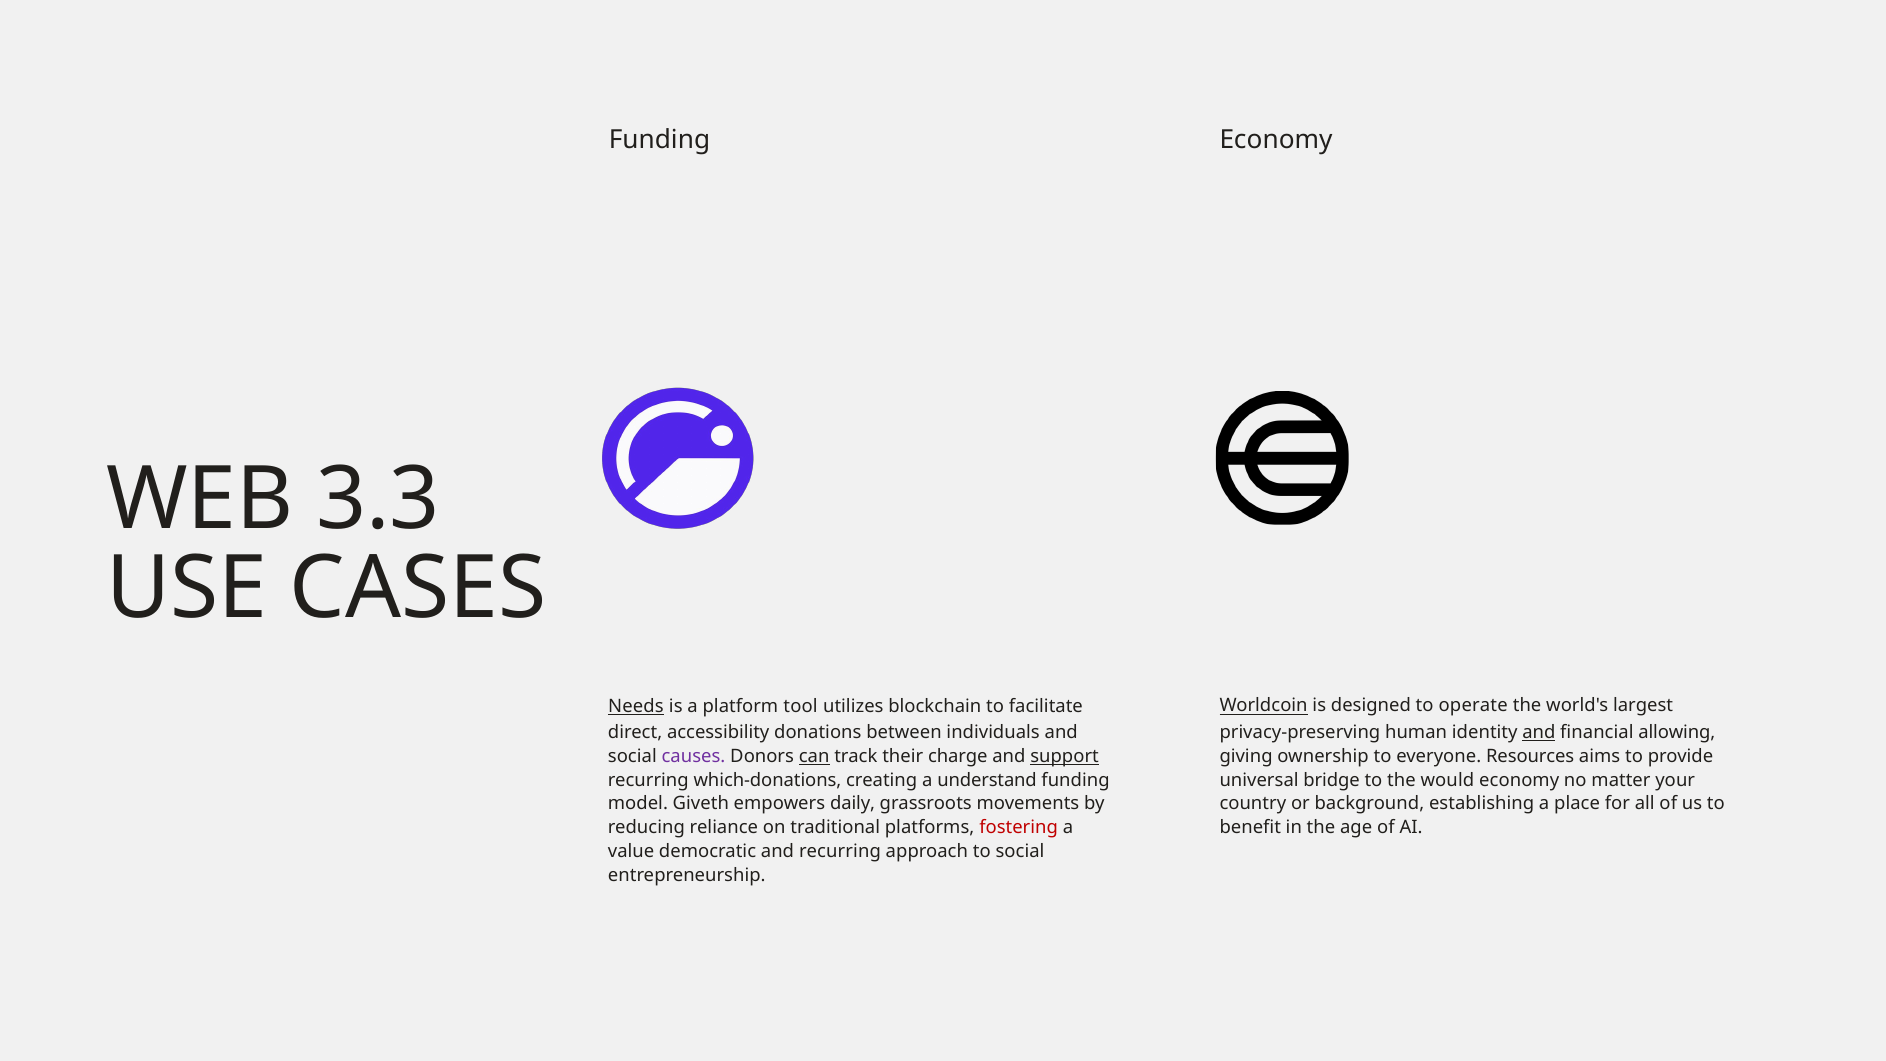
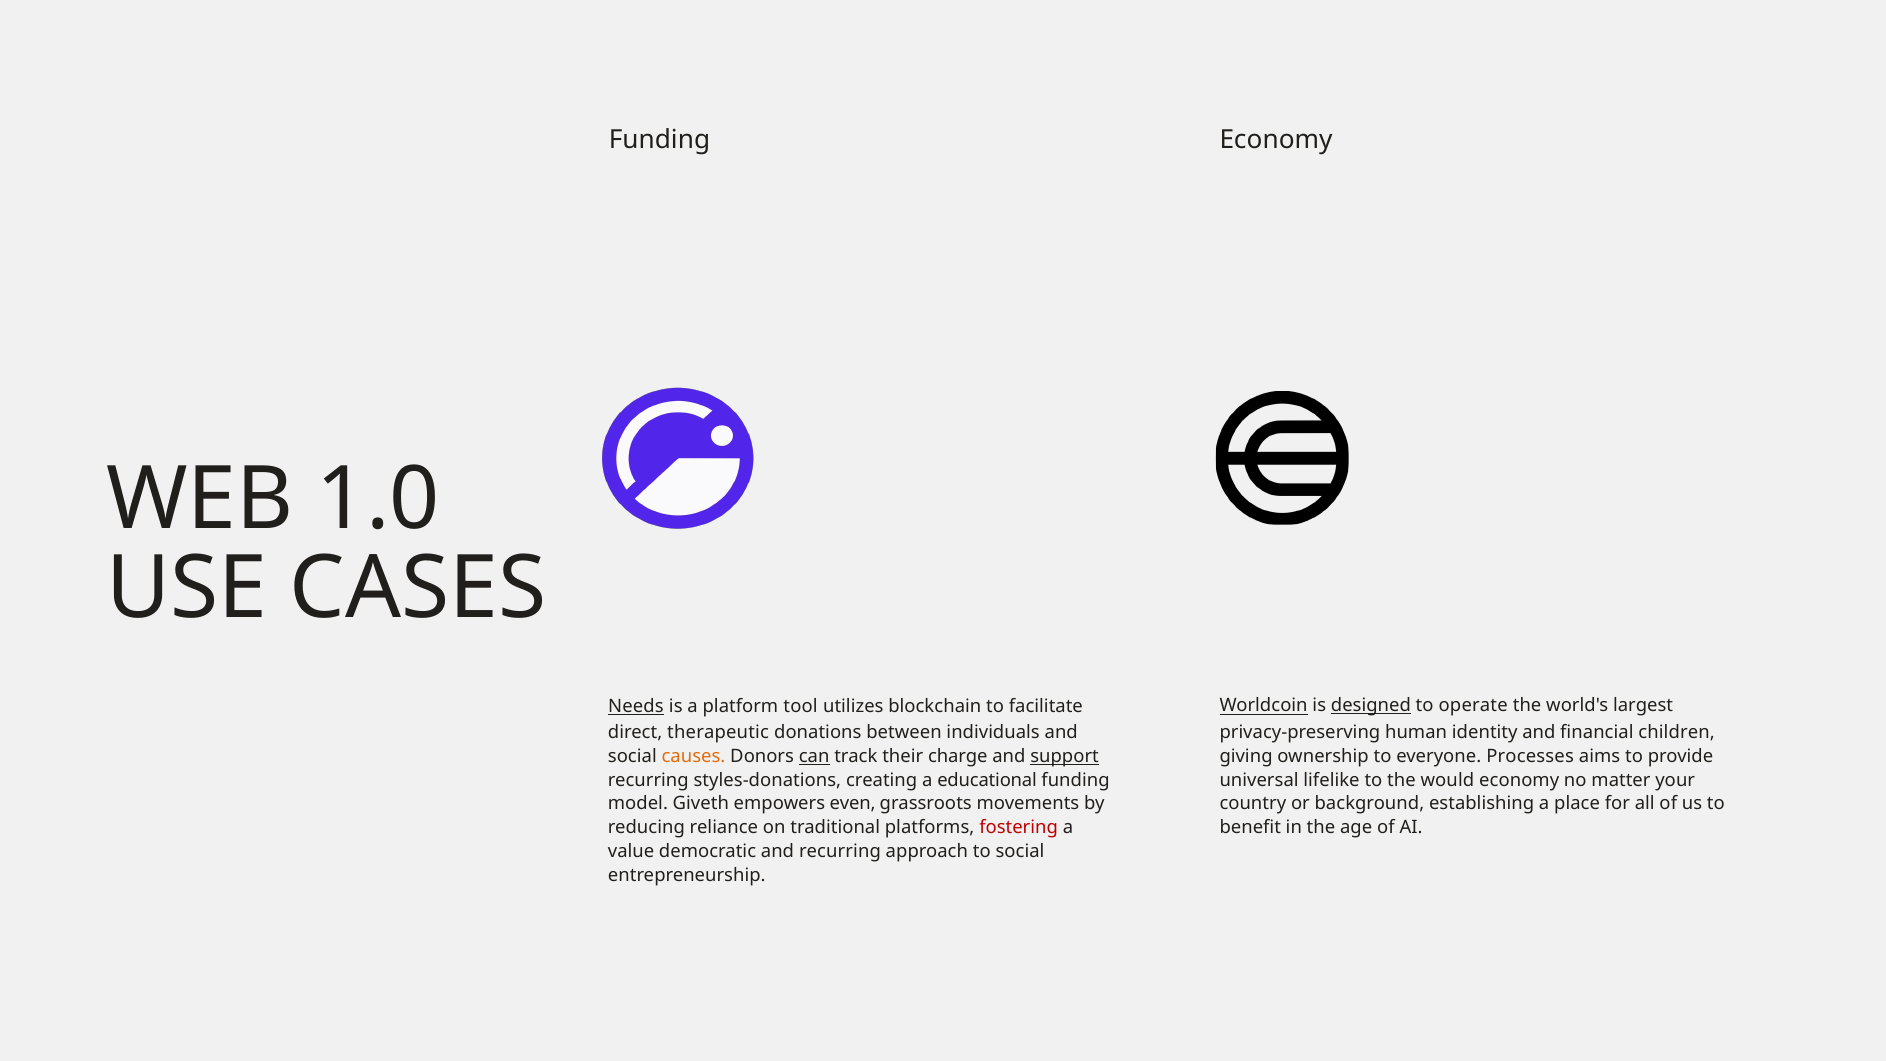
3.3: 3.3 -> 1.0
designed underline: none -> present
accessibility: accessibility -> therapeutic
and at (1539, 733) underline: present -> none
allowing: allowing -> children
causes colour: purple -> orange
Resources: Resources -> Processes
which-donations: which-donations -> styles-donations
understand: understand -> educational
bridge: bridge -> lifelike
daily: daily -> even
